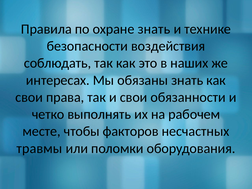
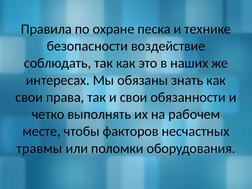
охране знать: знать -> песка
воздействия: воздействия -> воздействие
